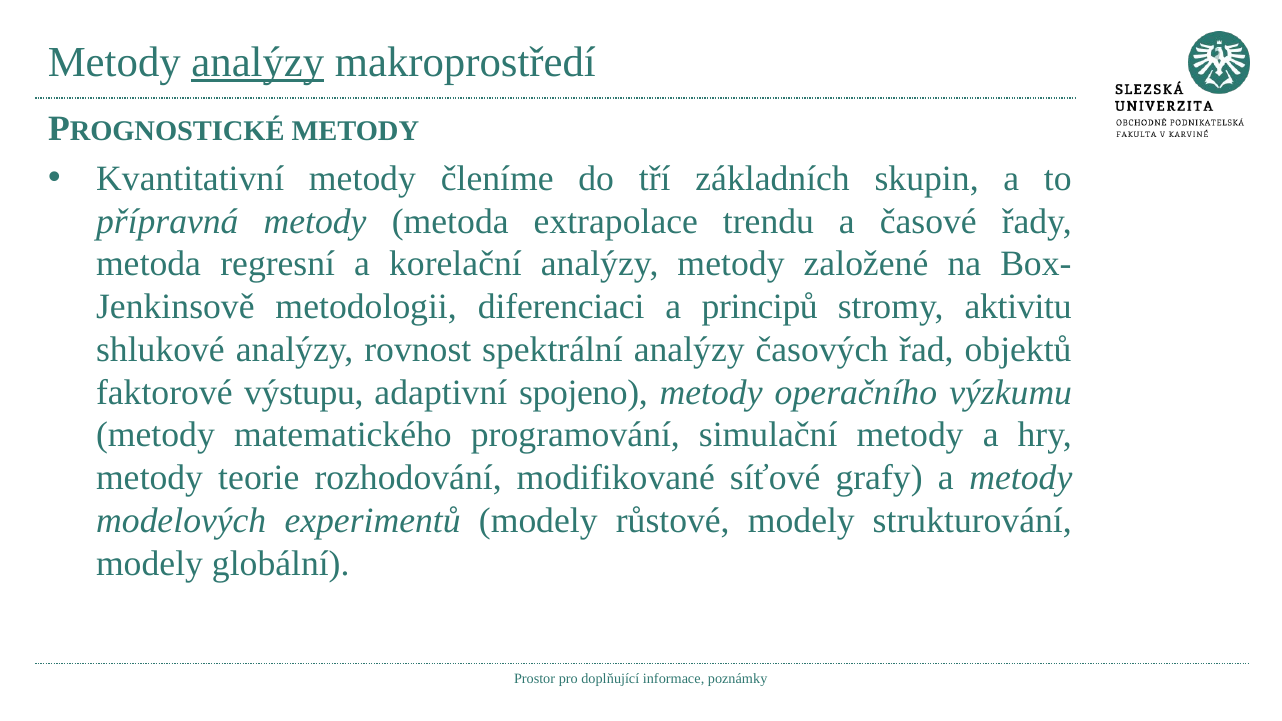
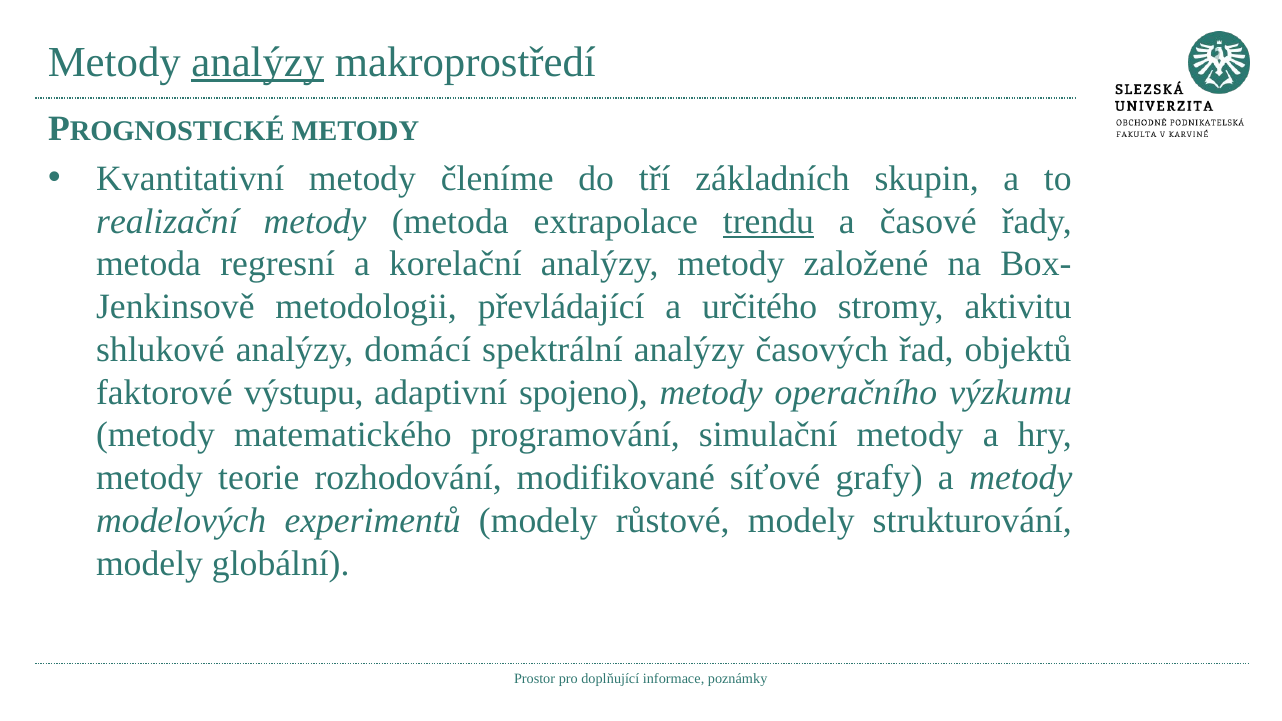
přípravná: přípravná -> realizační
trendu underline: none -> present
diferenciaci: diferenciaci -> převládající
principů: principů -> určitého
rovnost: rovnost -> domácí
